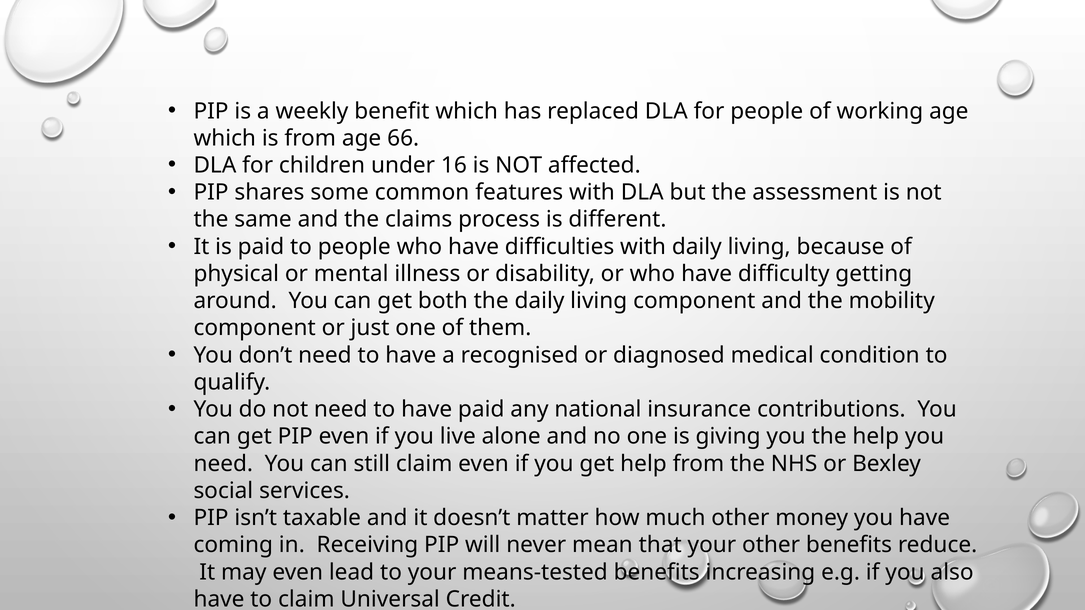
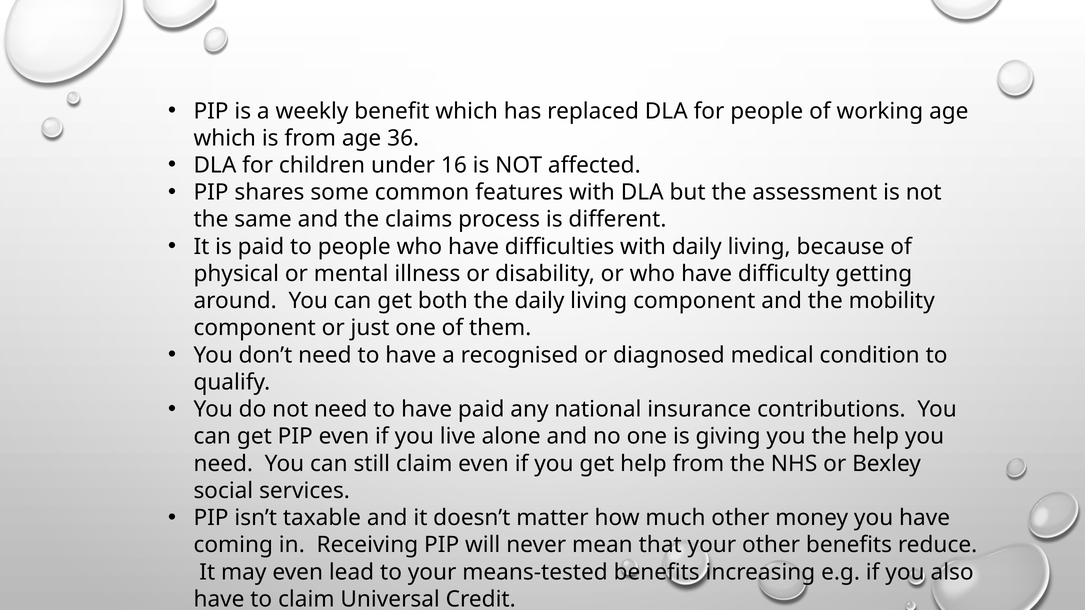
66: 66 -> 36
